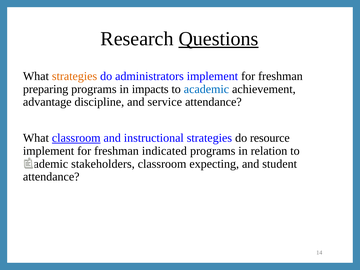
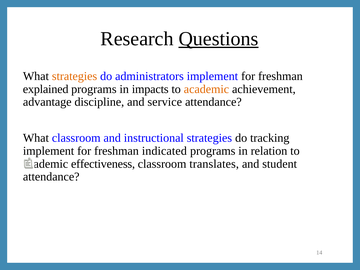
preparing: preparing -> explained
academic at (206, 89) colour: blue -> orange
classroom at (76, 138) underline: present -> none
resource: resource -> tracking
stakeholders: stakeholders -> effectiveness
expecting: expecting -> translates
